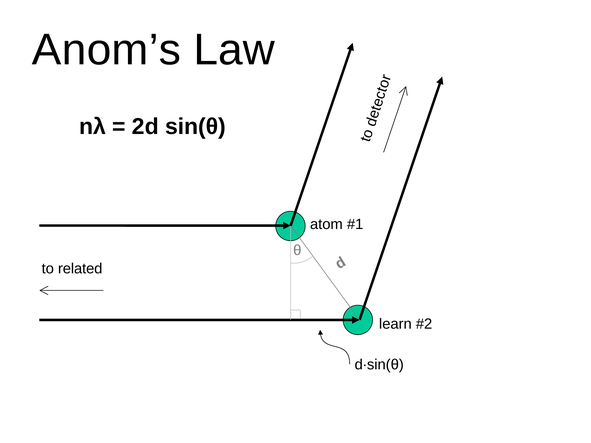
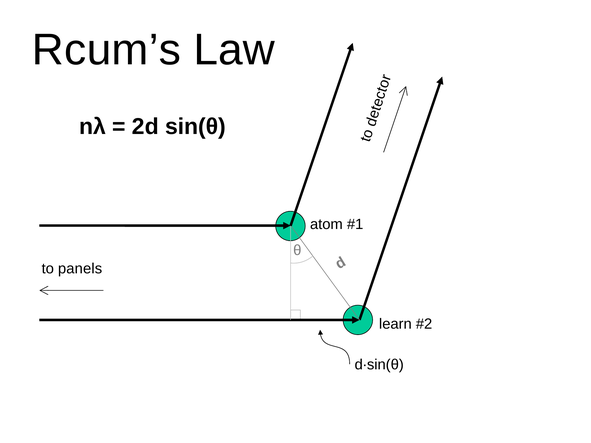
Anom’s: Anom’s -> Rcum’s
related: related -> panels
